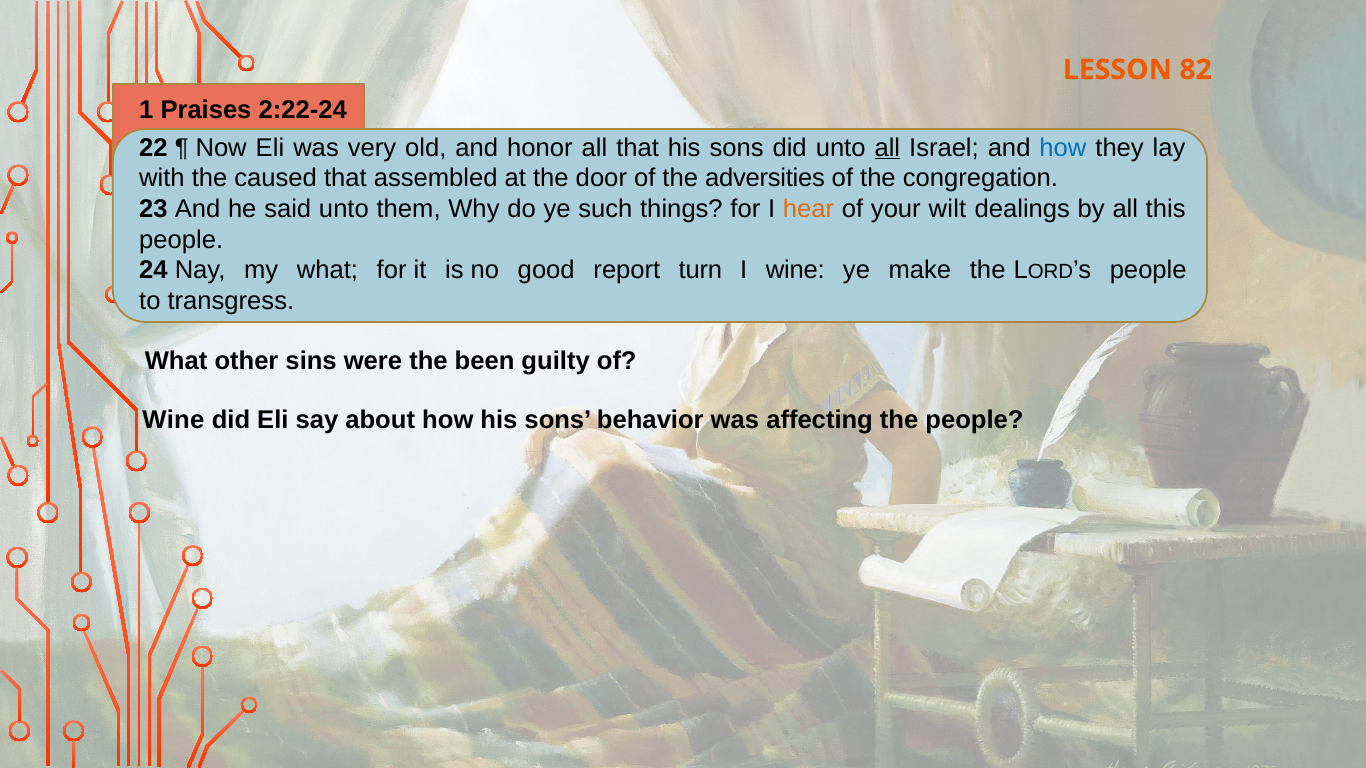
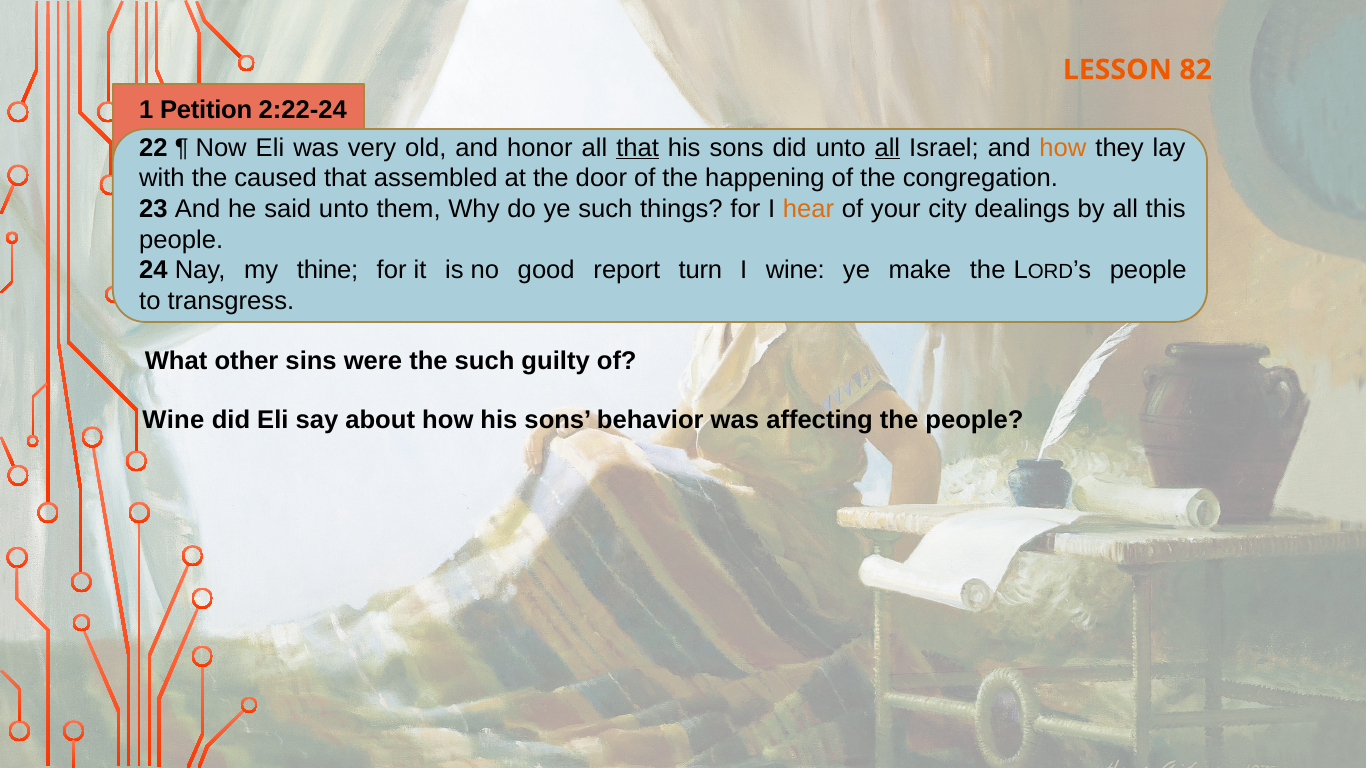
Praises: Praises -> Petition
that at (638, 148) underline: none -> present
how at (1063, 148) colour: blue -> orange
adversities: adversities -> happening
wilt: wilt -> city
my what: what -> thine
the been: been -> such
